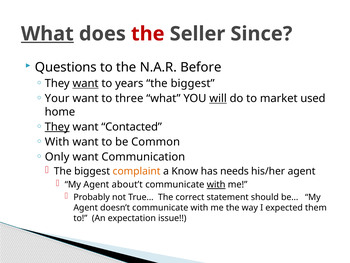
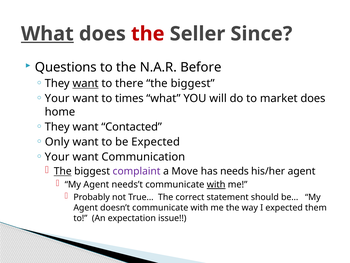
years: years -> there
three: three -> times
will underline: present -> none
market used: used -> does
They at (57, 127) underline: present -> none
With at (57, 142): With -> Only
be Common: Common -> Expected
Only at (57, 157): Only -> Your
The at (63, 171) underline: none -> present
complaint colour: orange -> purple
Know: Know -> Move
about’t: about’t -> needs’t
